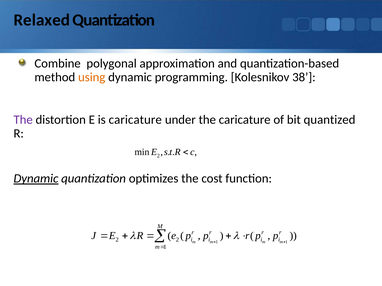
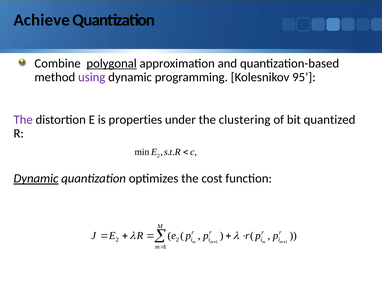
Relaxed: Relaxed -> Achieve
polygonal underline: none -> present
using colour: orange -> purple
38: 38 -> 95
is caricature: caricature -> properties
the caricature: caricature -> clustering
